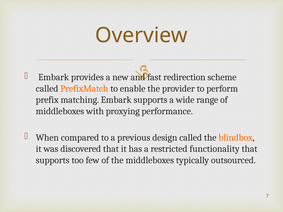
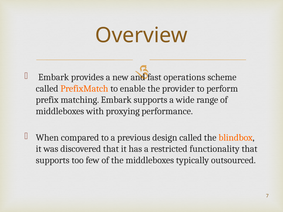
redirection: redirection -> operations
